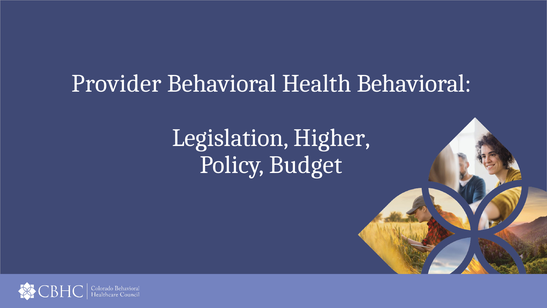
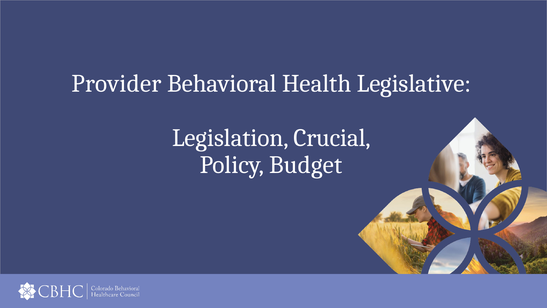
Health Behavioral: Behavioral -> Legislative
Higher: Higher -> Crucial
